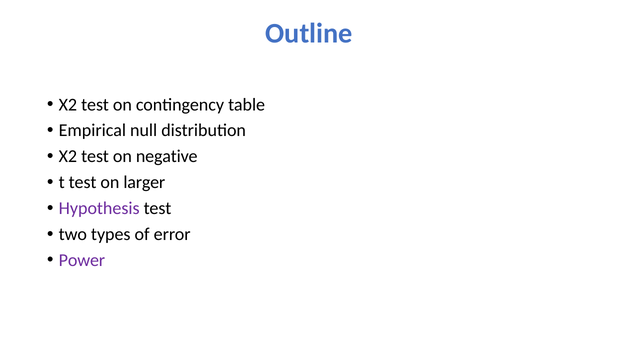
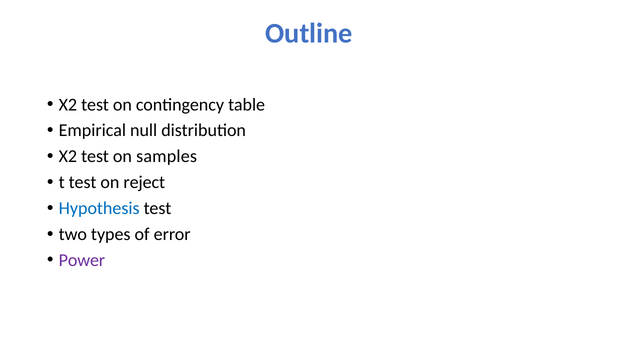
negative: negative -> samples
larger: larger -> reject
Hypothesis colour: purple -> blue
